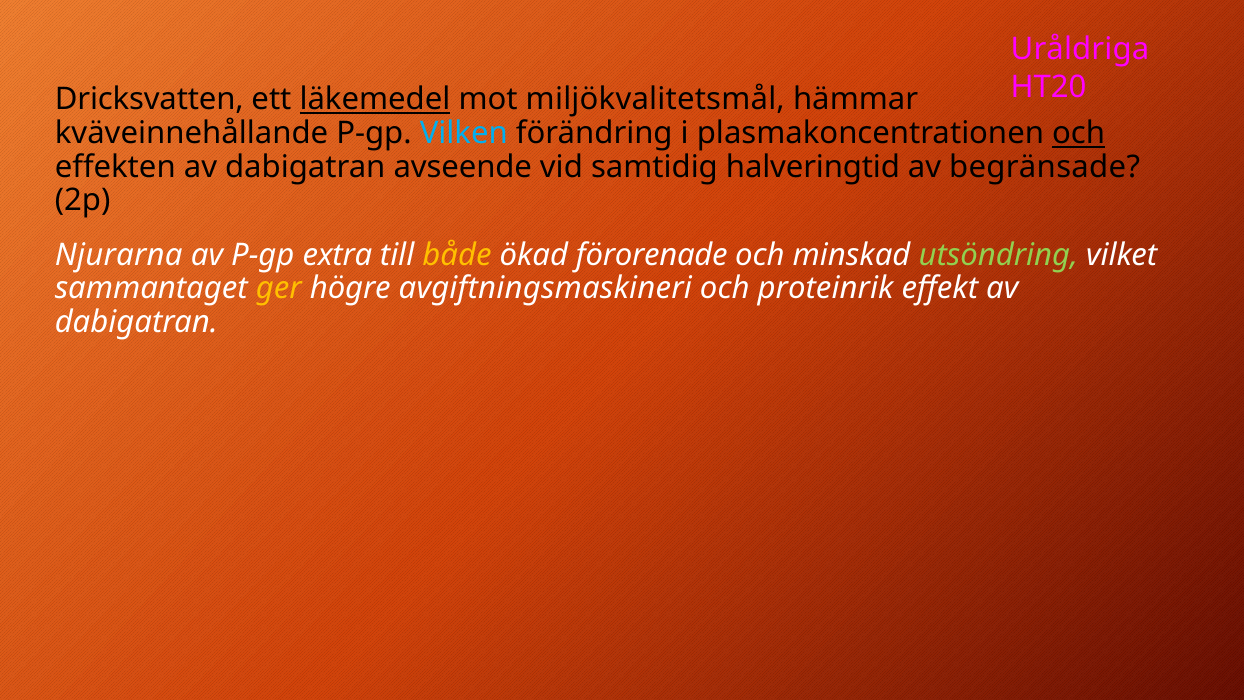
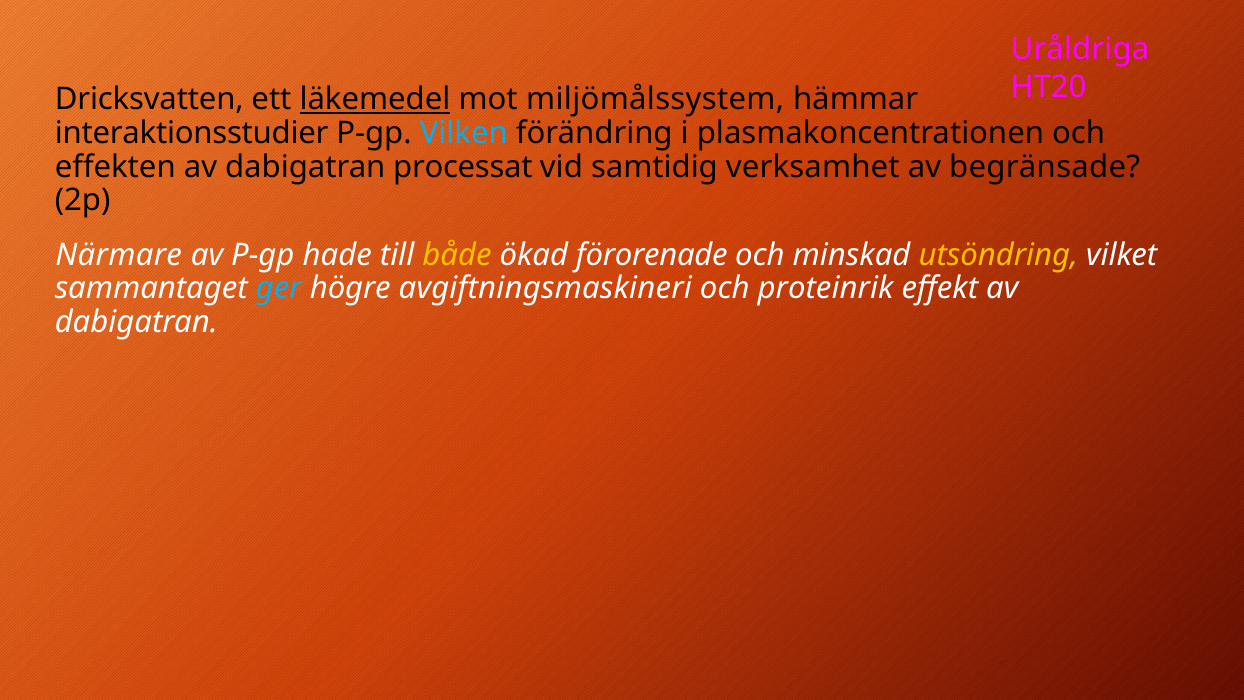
miljökvalitetsmål: miljökvalitetsmål -> miljömålssystem
kväveinnehållande: kväveinnehållande -> interaktionsstudier
och at (1079, 133) underline: present -> none
avseende: avseende -> processat
halveringtid: halveringtid -> verksamhet
Njurarna: Njurarna -> Närmare
extra: extra -> hade
utsöndring colour: light green -> yellow
ger colour: yellow -> light blue
